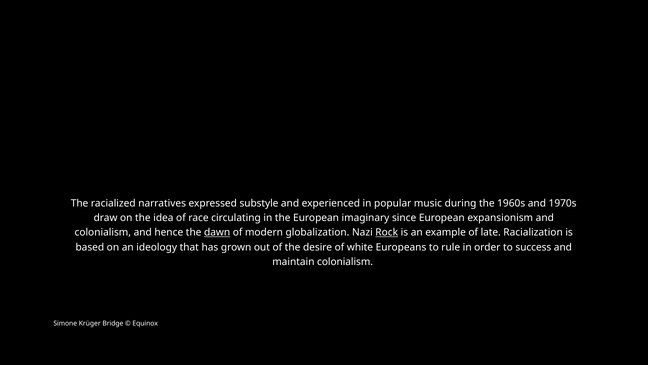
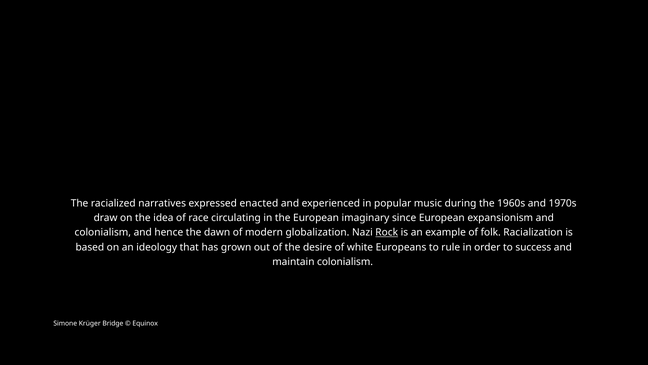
substyle: substyle -> enacted
dawn underline: present -> none
late: late -> folk
